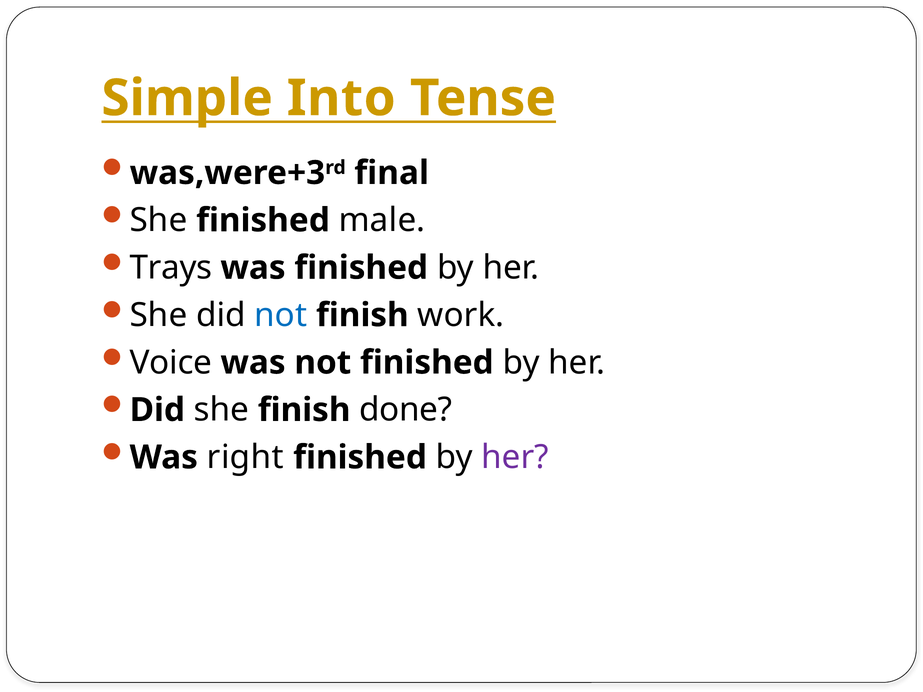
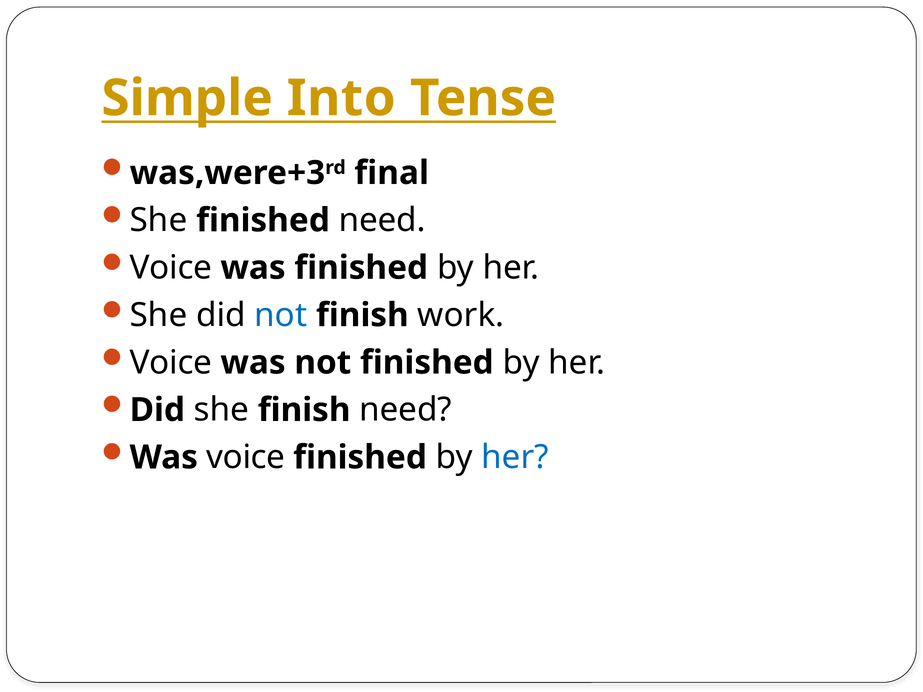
finished male: male -> need
Trays at (171, 268): Trays -> Voice
finish done: done -> need
Was right: right -> voice
her at (515, 458) colour: purple -> blue
